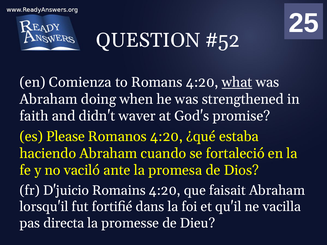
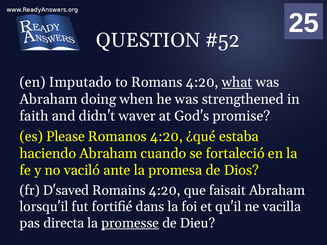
Comienza: Comienza -> Imputado
D'juicio: D'juicio -> D'saved
promesse underline: none -> present
